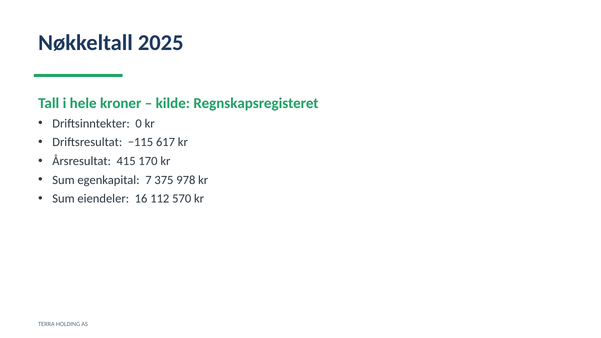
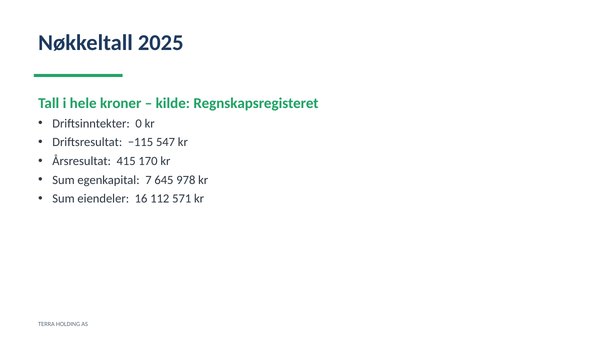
617: 617 -> 547
375: 375 -> 645
570: 570 -> 571
